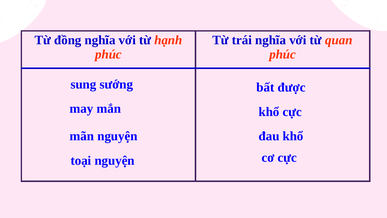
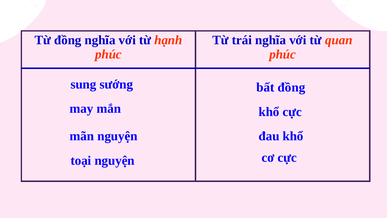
bất được: được -> đồng
